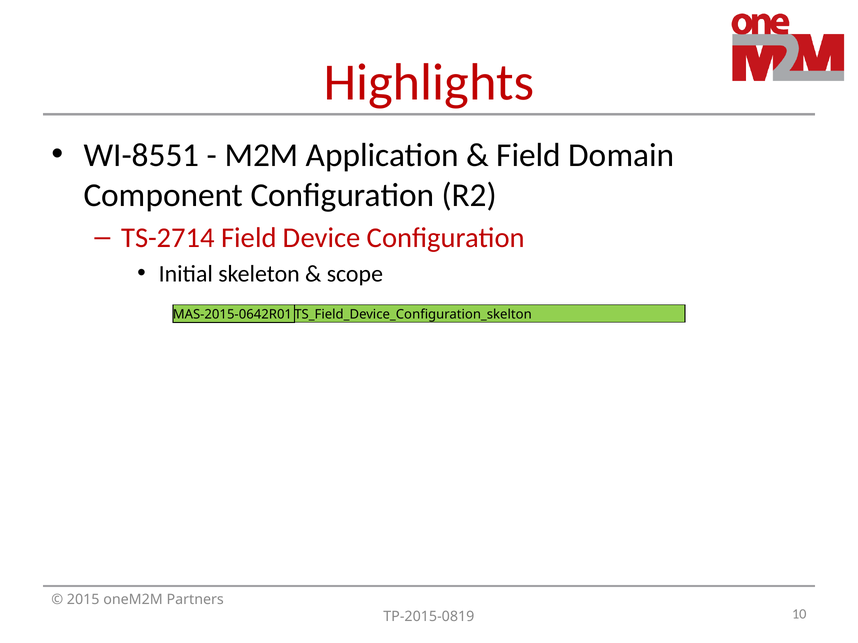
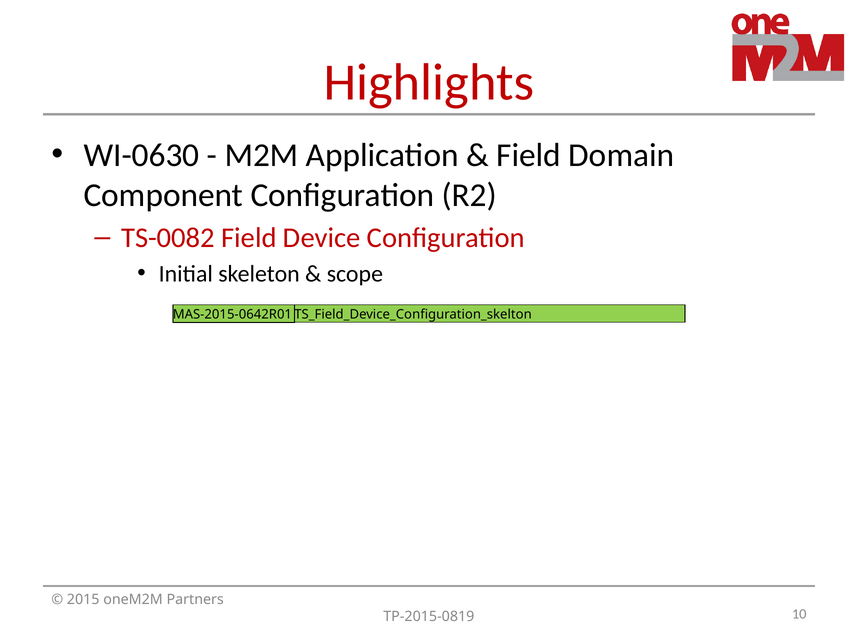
WI-8551: WI-8551 -> WI-0630
TS-2714: TS-2714 -> TS-0082
